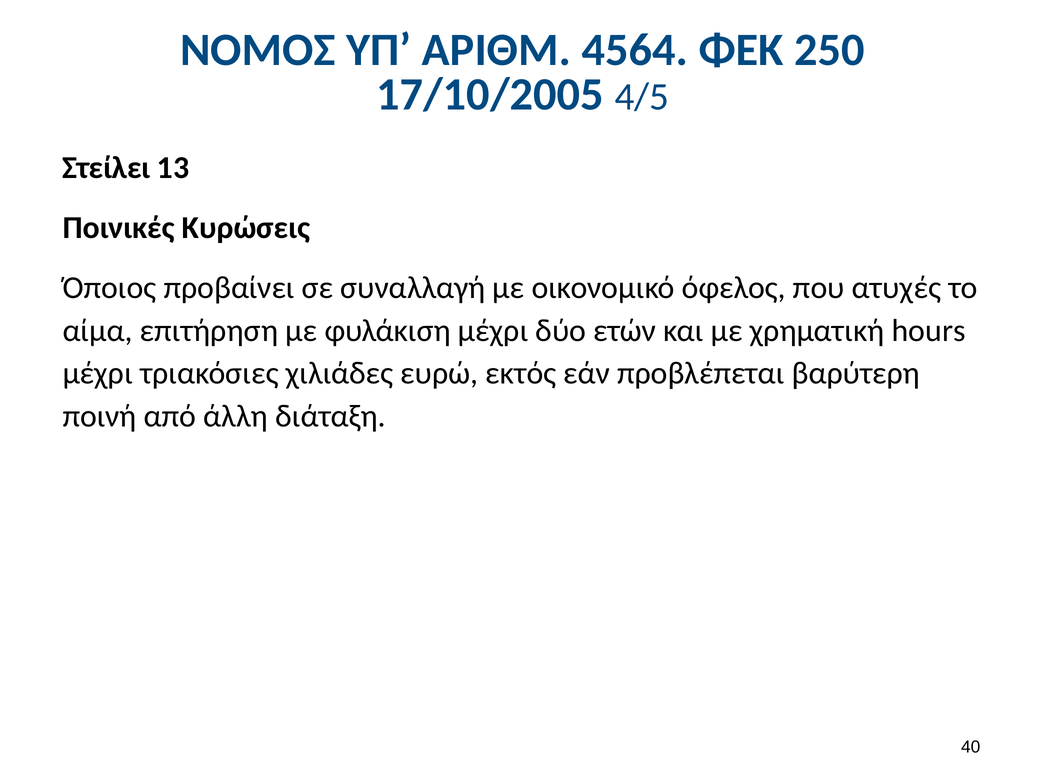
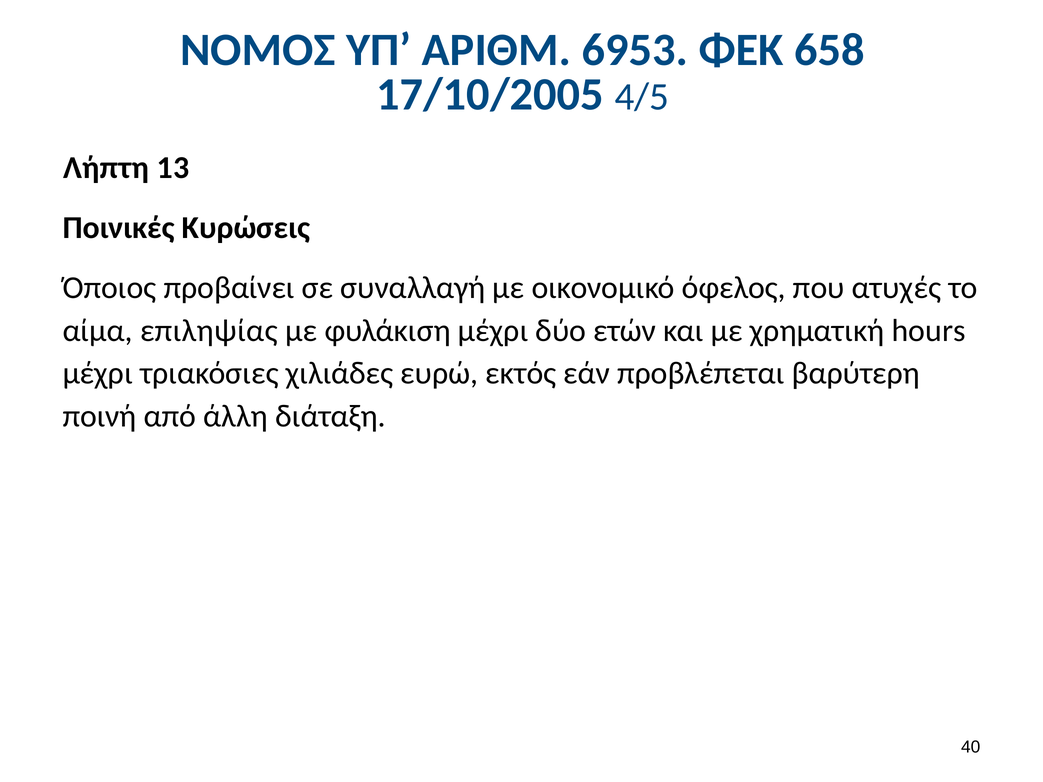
4564: 4564 -> 6953
250: 250 -> 658
Στείλει: Στείλει -> Λήπτη
επιτήρηση: επιτήρηση -> επιληψίας
